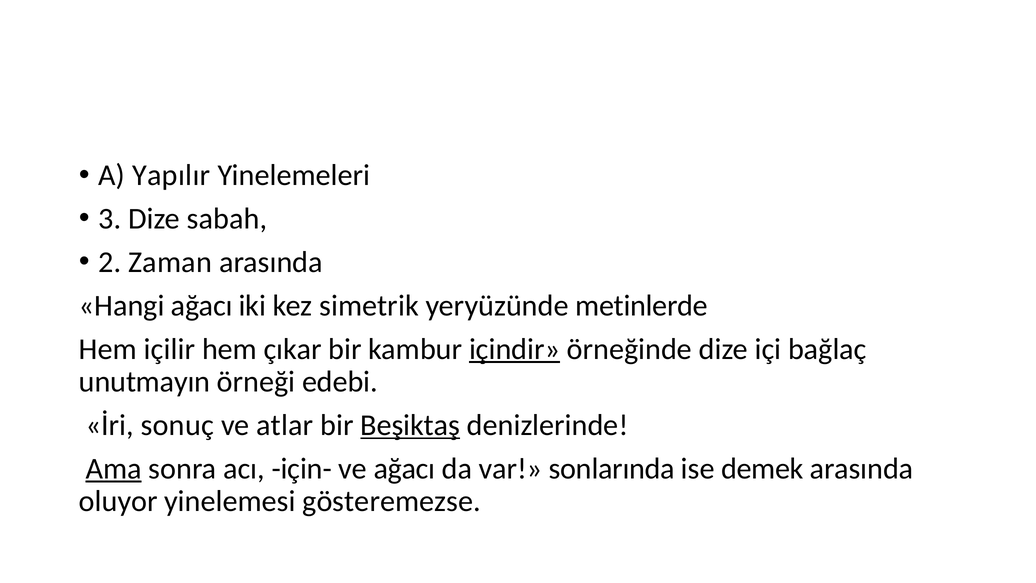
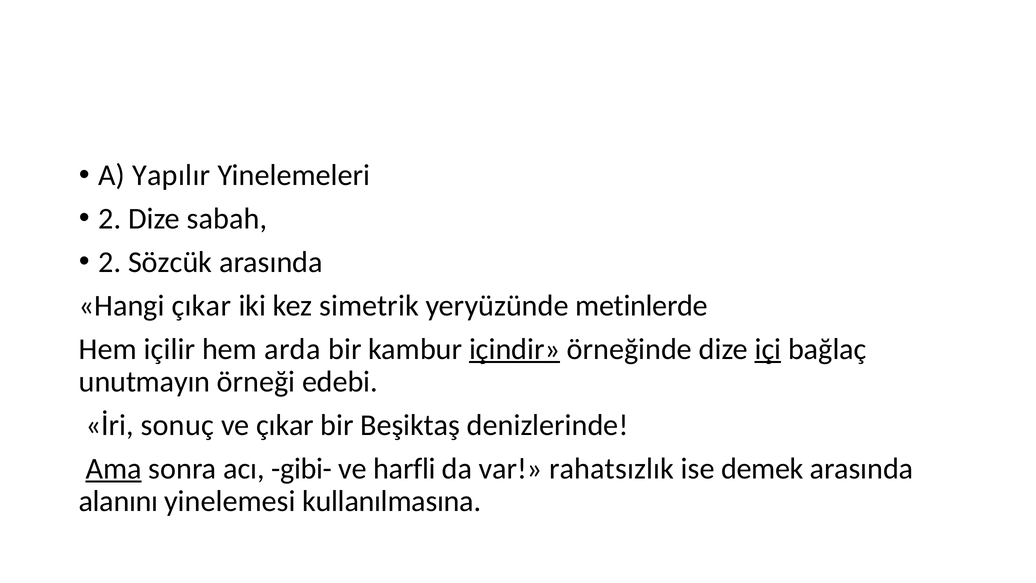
3 at (110, 219): 3 -> 2
Zaman: Zaman -> Sözcük
Hangi ağacı: ağacı -> çıkar
çıkar: çıkar -> arda
içi underline: none -> present
ve atlar: atlar -> çıkar
Beşiktaş underline: present -> none
için-: için- -> gibi-
ve ağacı: ağacı -> harfli
sonlarında: sonlarında -> rahatsızlık
oluyor: oluyor -> alanını
gösteremezse: gösteremezse -> kullanılmasına
